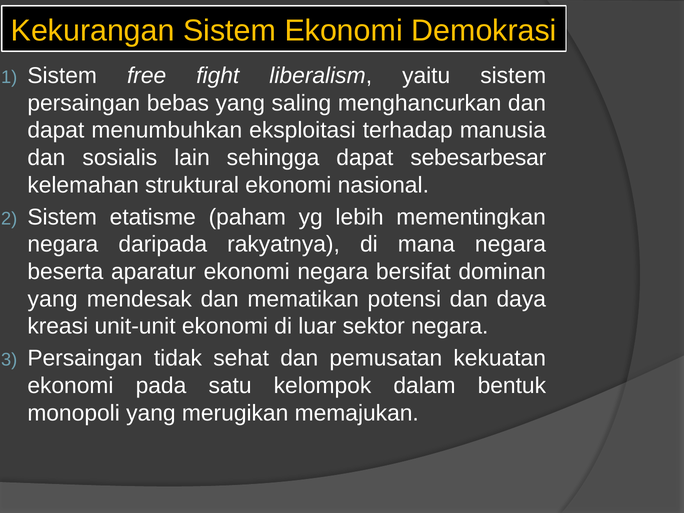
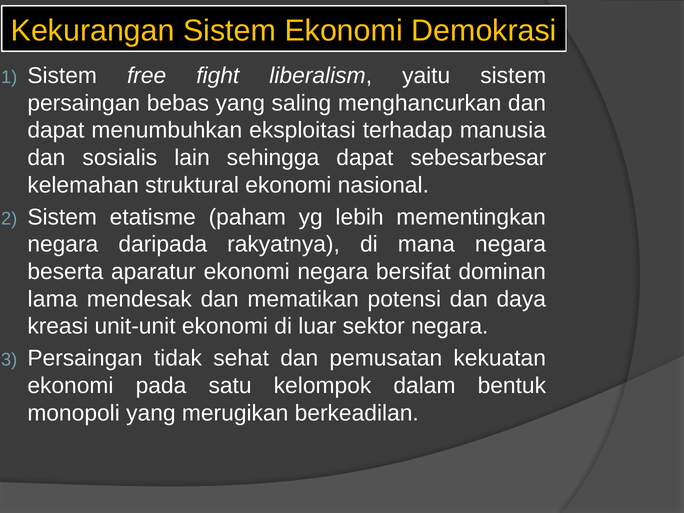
yang at (53, 299): yang -> lama
memajukan: memajukan -> berkeadilan
